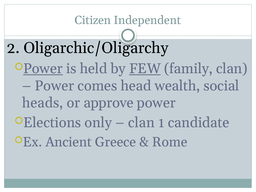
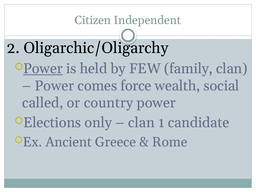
FEW underline: present -> none
head: head -> force
heads: heads -> called
approve: approve -> country
